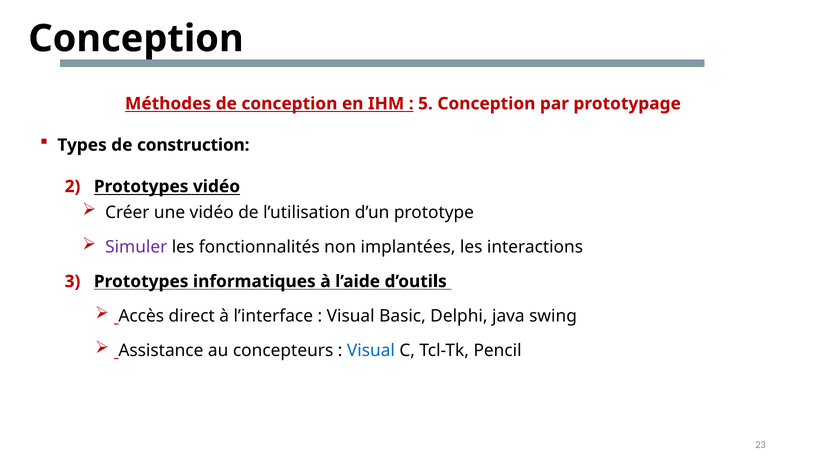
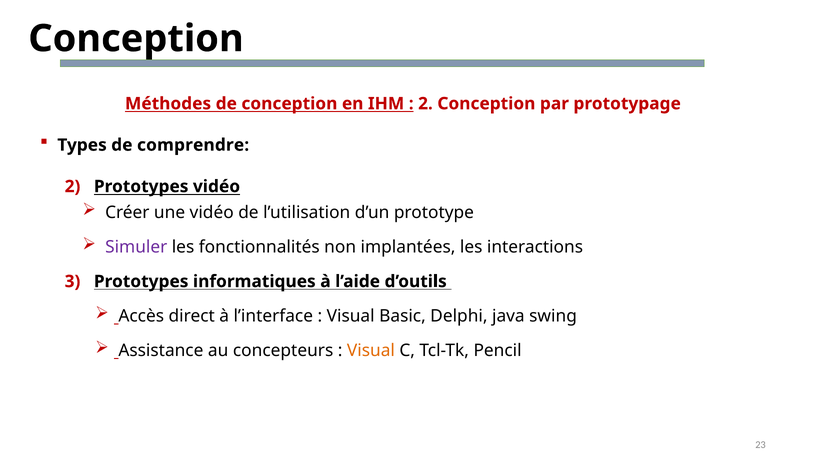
5 at (425, 104): 5 -> 2
construction: construction -> comprendre
Visual at (371, 351) colour: blue -> orange
